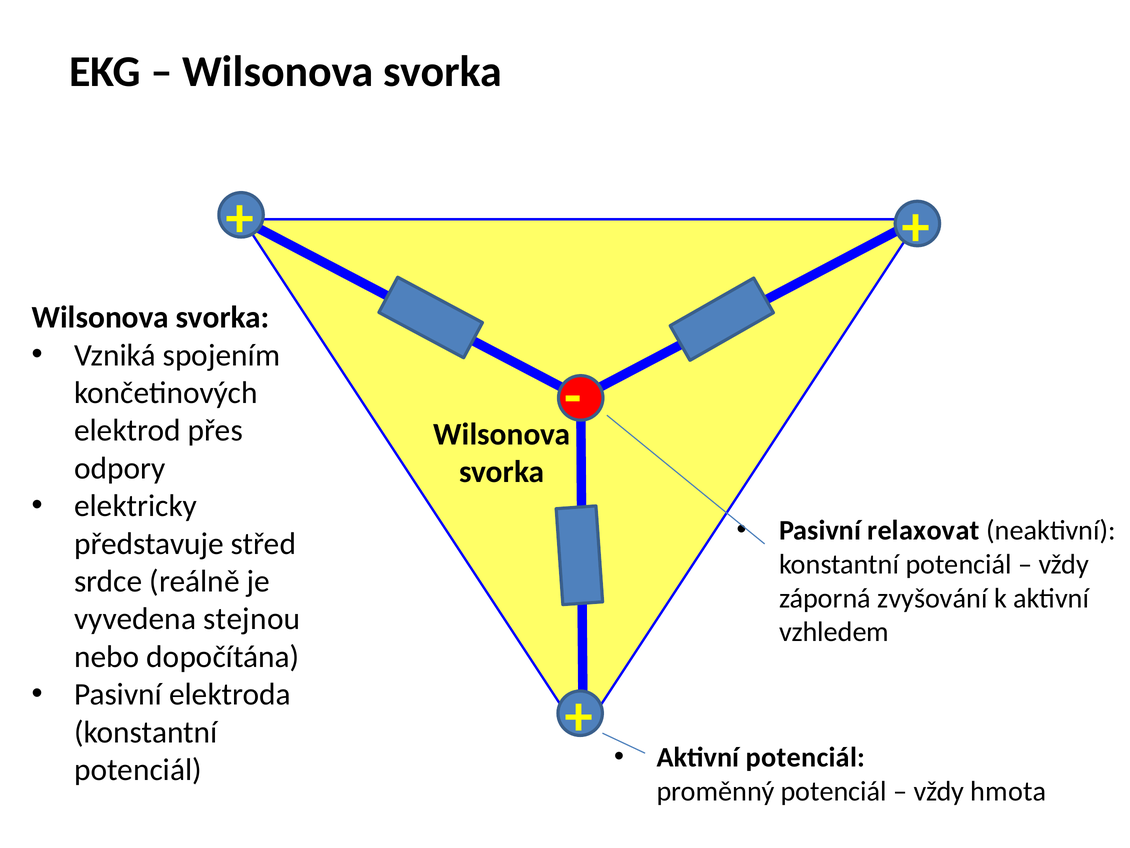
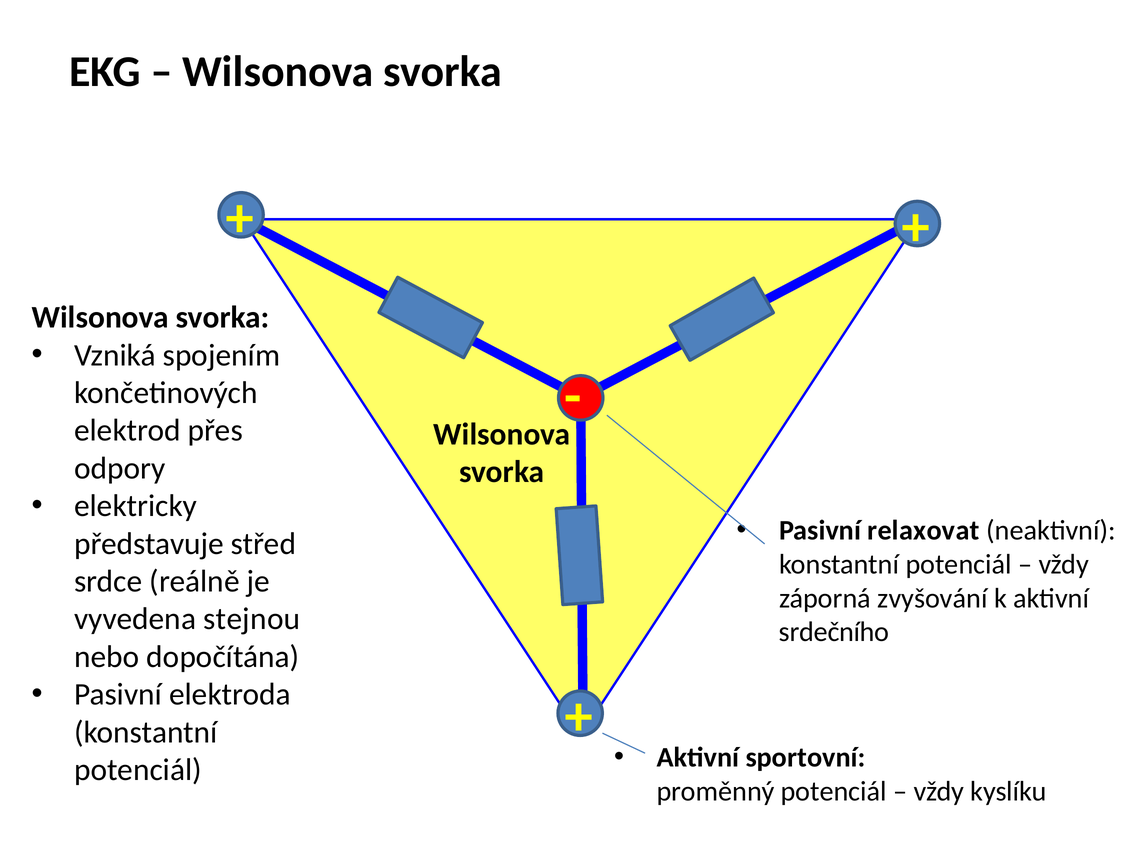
vzhledem: vzhledem -> srdečního
Aktivní potenciál: potenciál -> sportovní
hmota: hmota -> kyslíku
